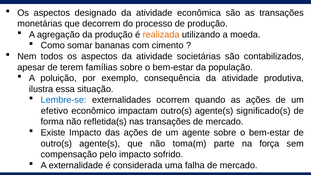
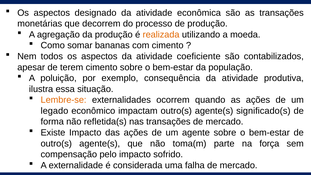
societárias: societárias -> coeficiente
terem famílias: famílias -> cimento
Lembre-se colour: blue -> orange
efetivo: efetivo -> legado
